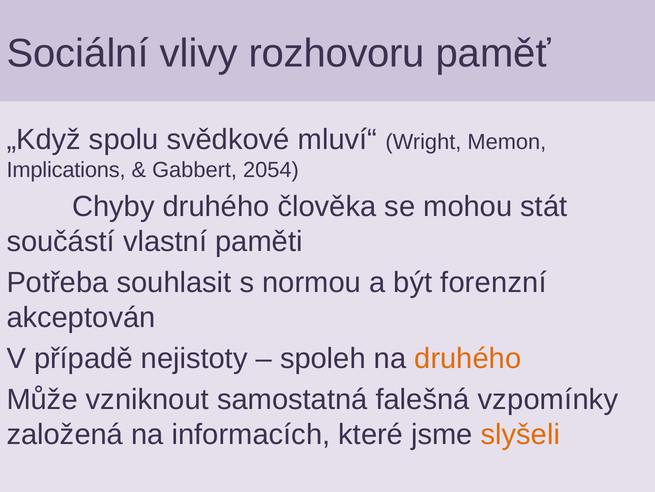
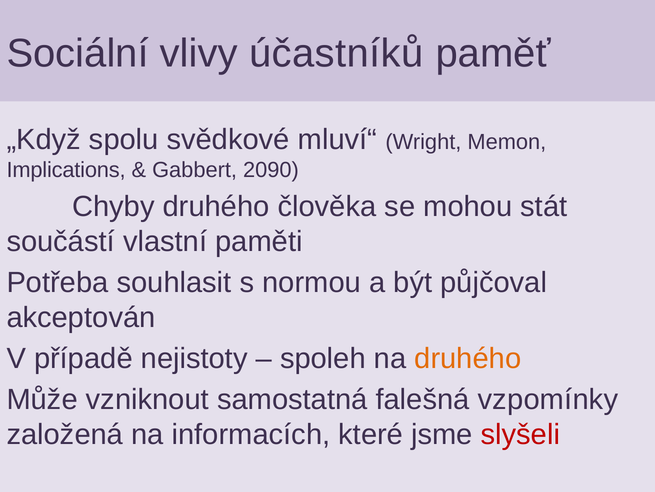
rozhovoru: rozhovoru -> účastníků
2054: 2054 -> 2090
forenzní: forenzní -> půjčoval
slyšeli colour: orange -> red
